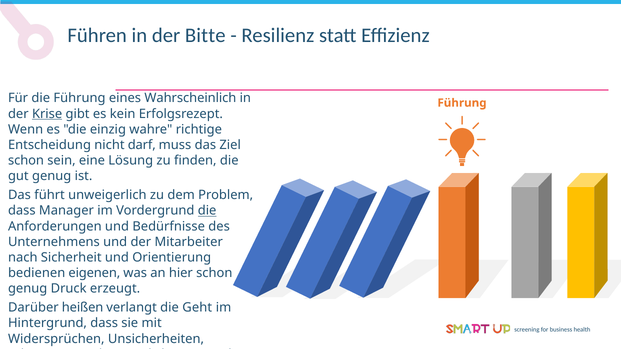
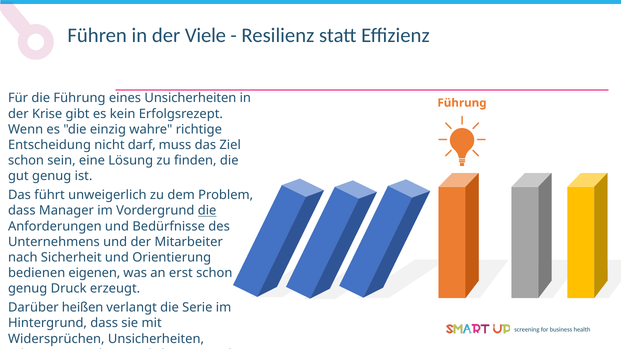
Bitte: Bitte -> Viele
eines Wahrscheinlich: Wahrscheinlich -> Unsicherheiten
Krise underline: present -> none
hier: hier -> erst
Geht: Geht -> Serie
